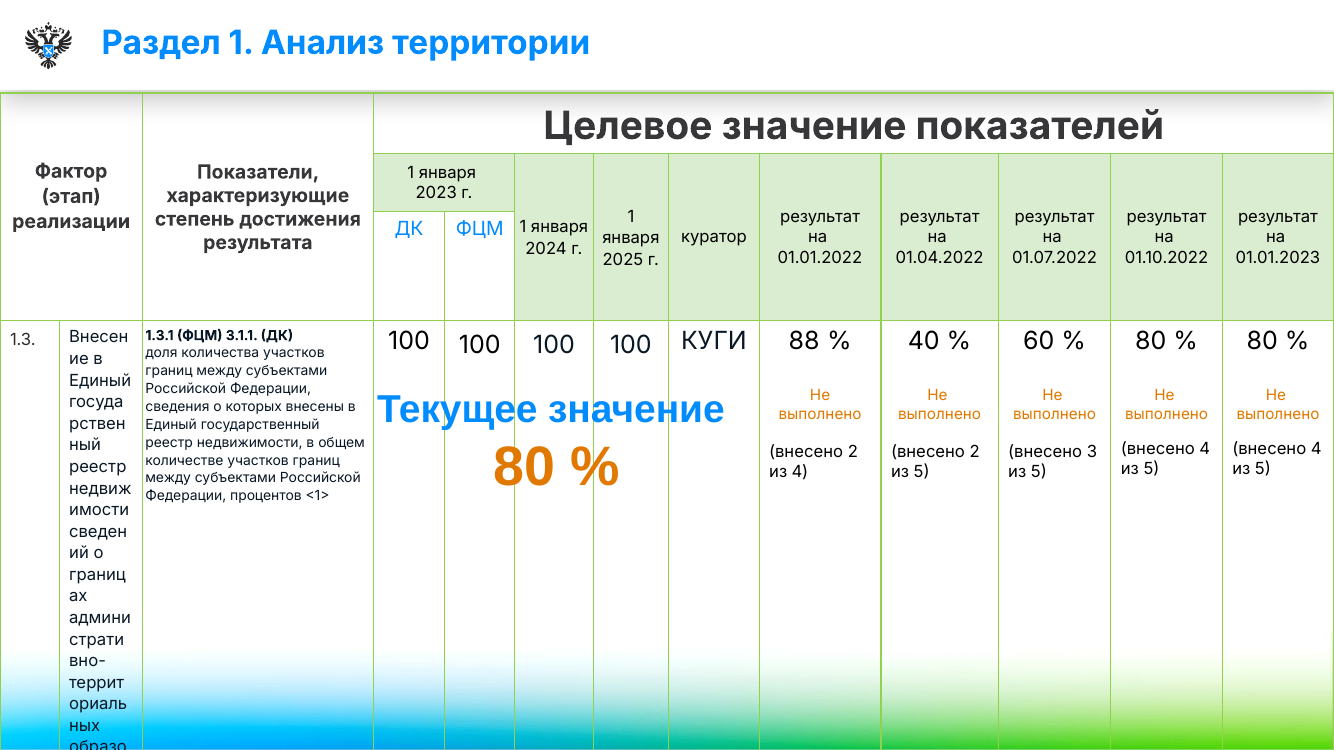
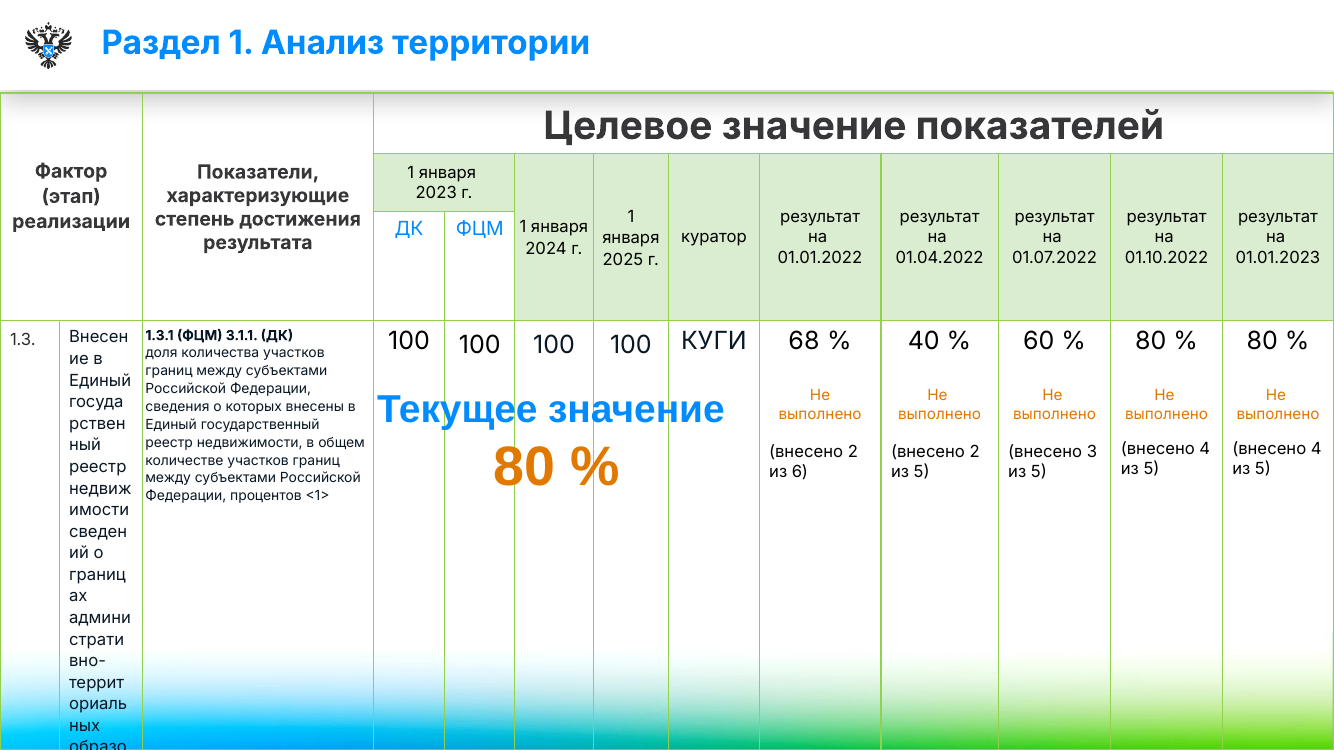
88: 88 -> 68
из 4: 4 -> 6
